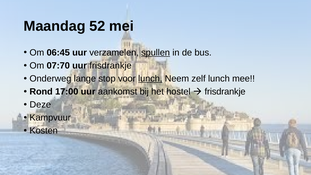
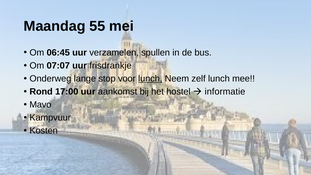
52: 52 -> 55
spullen underline: present -> none
07:70: 07:70 -> 07:07
frisdrankje at (225, 92): frisdrankje -> informatie
Deze: Deze -> Mavo
